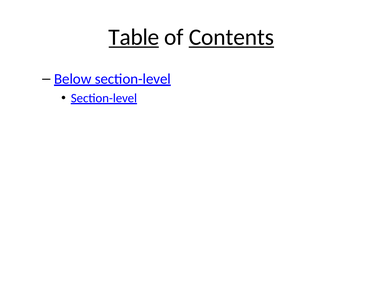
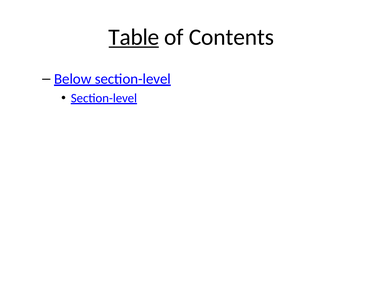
Contents underline: present -> none
